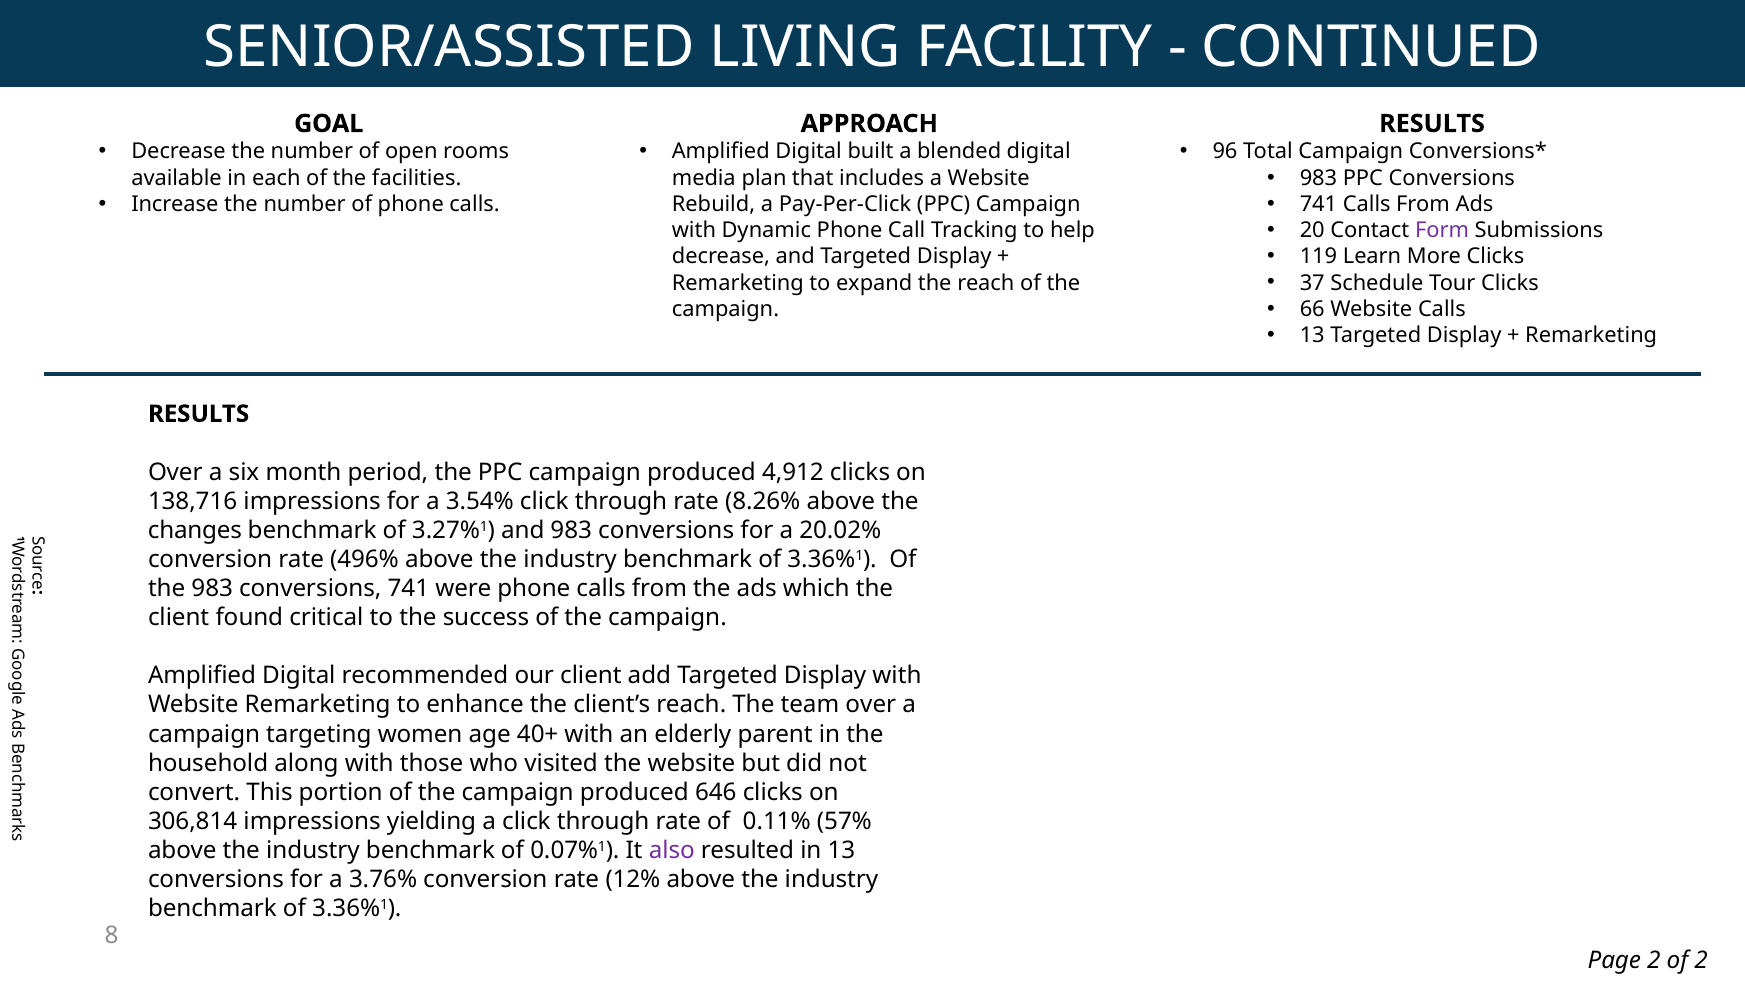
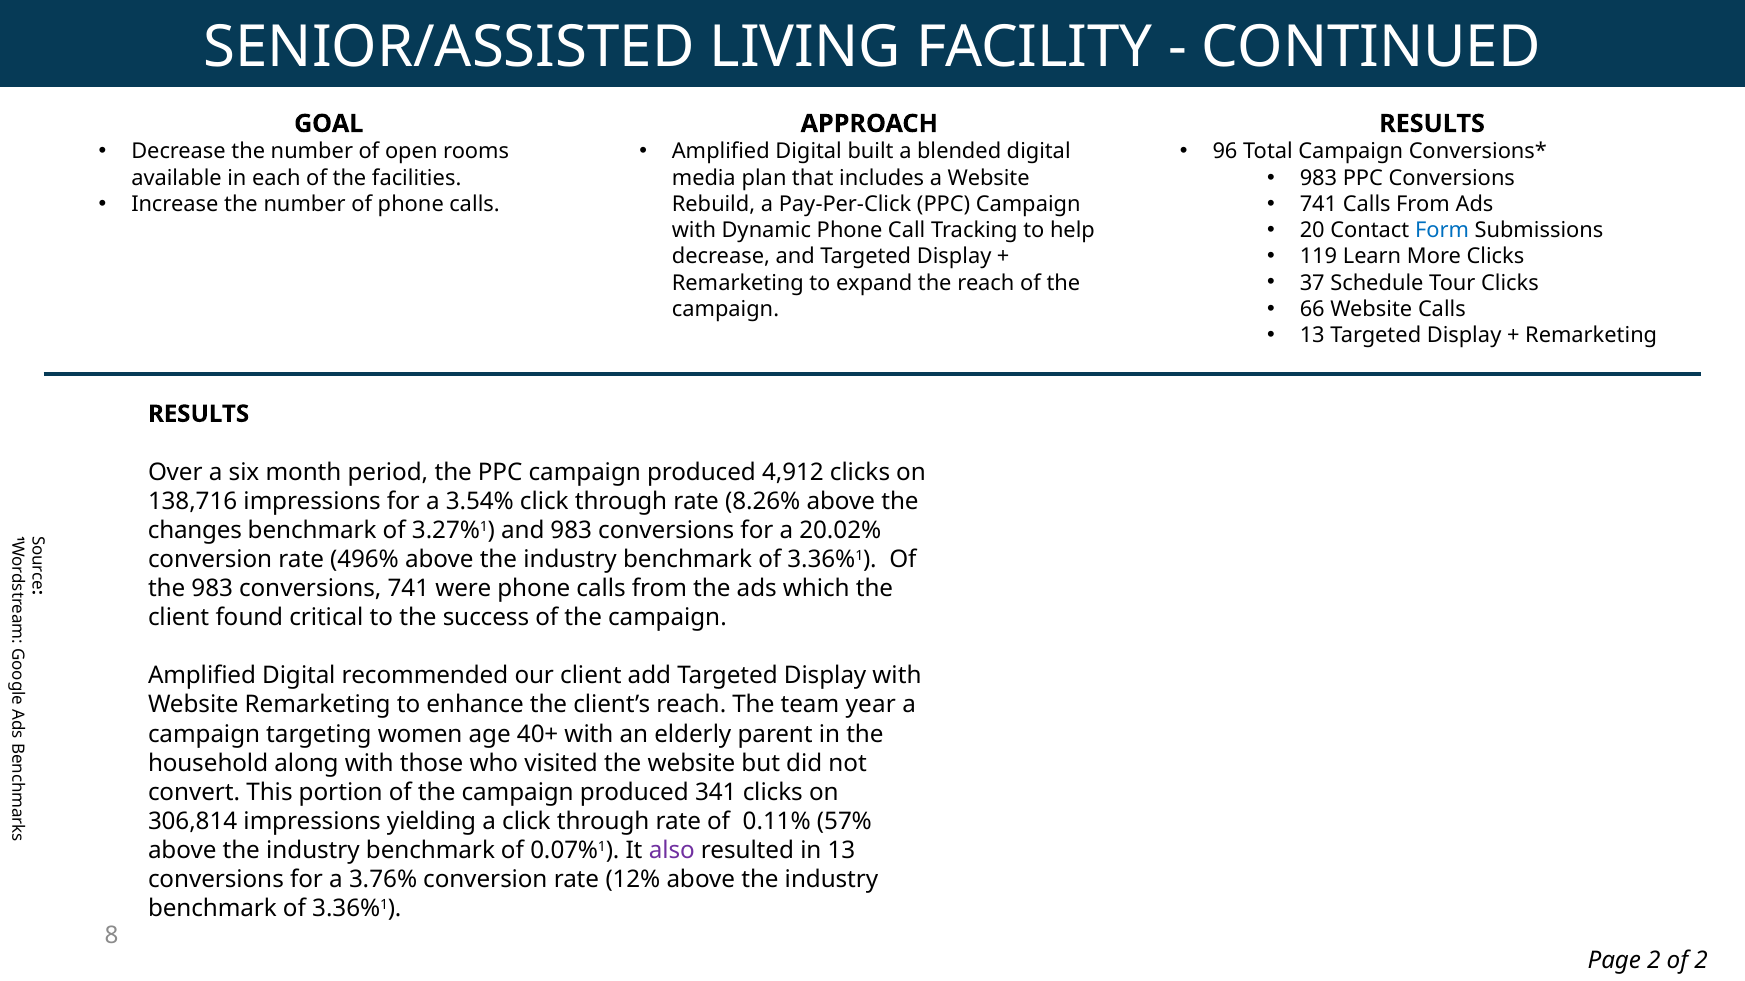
Form colour: purple -> blue
team over: over -> year
646: 646 -> 341
